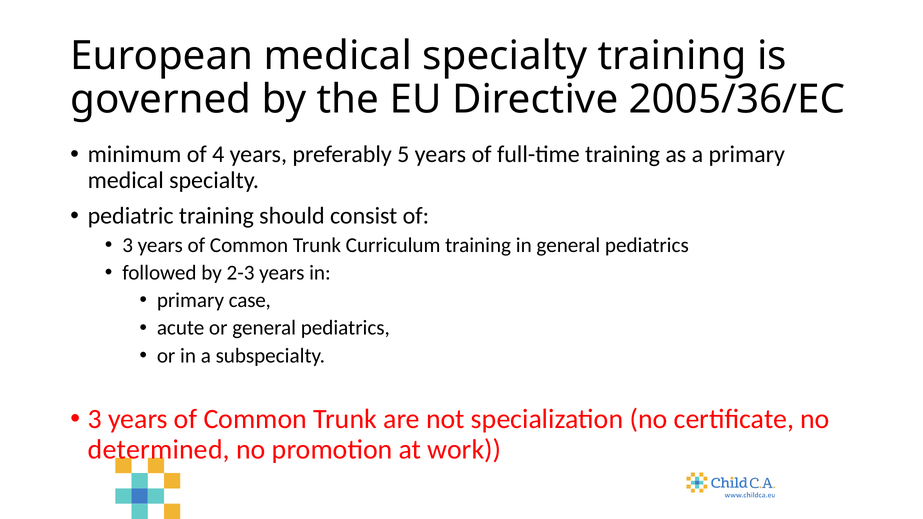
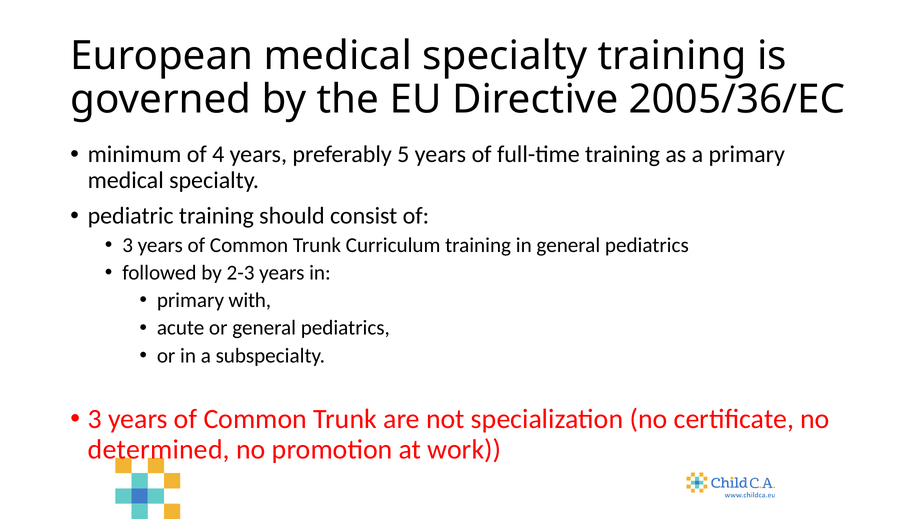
case: case -> with
